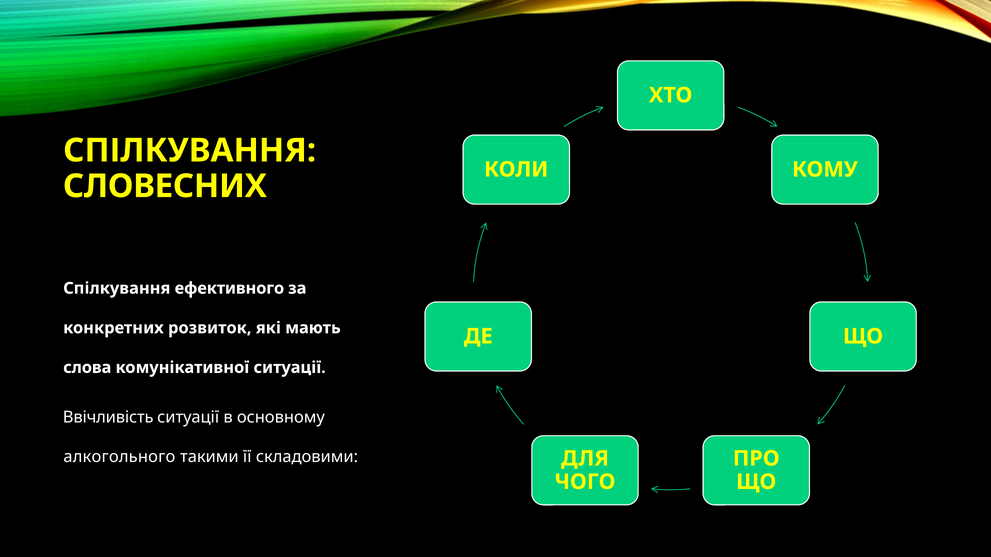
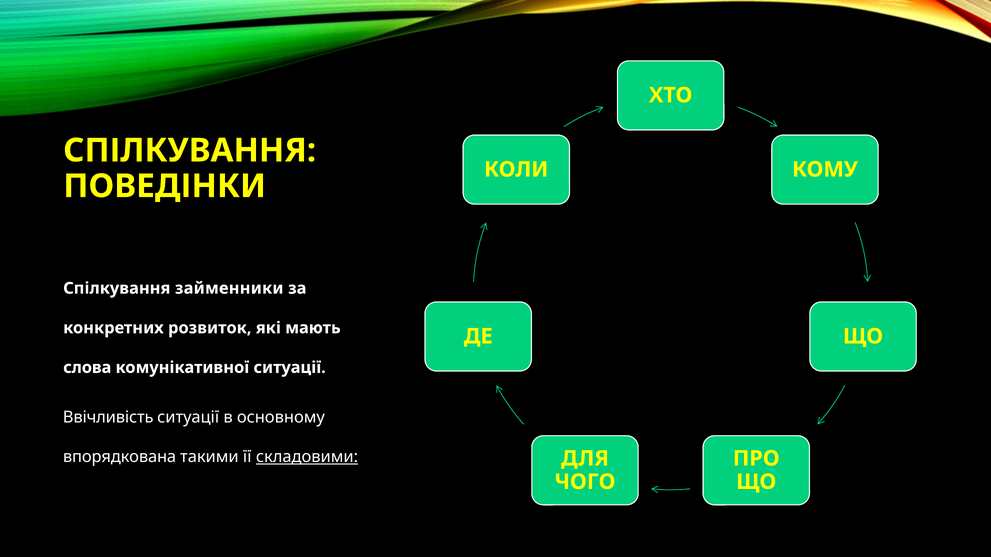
СЛОВЕСНИХ: СЛОВЕСНИХ -> ПОВЕДІНКИ
ефективного: ефективного -> займенники
алкогольного: алкогольного -> впорядкована
складовими underline: none -> present
